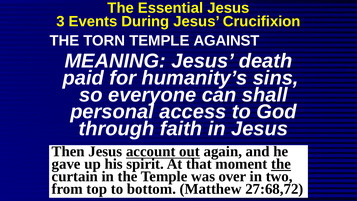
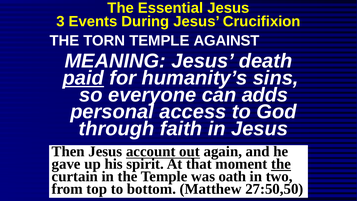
paid underline: none -> present
shall: shall -> adds
over: over -> oath
27:68,72: 27:68,72 -> 27:50,50
